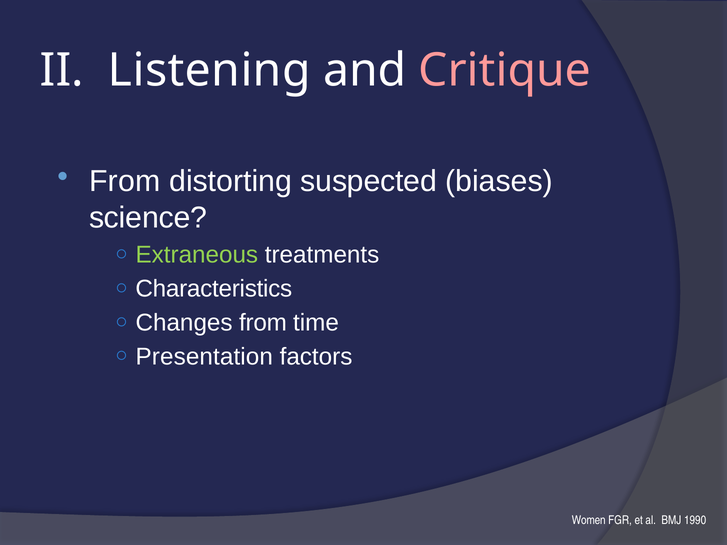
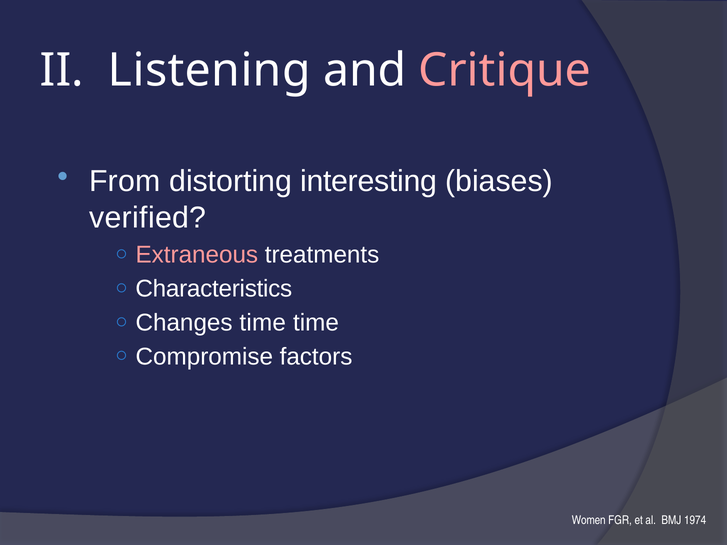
suspected: suspected -> interesting
science: science -> verified
Extraneous colour: light green -> pink
Changes from: from -> time
Presentation: Presentation -> Compromise
1990: 1990 -> 1974
